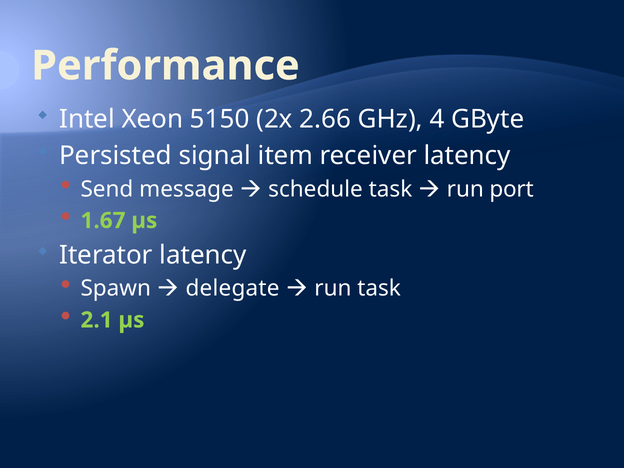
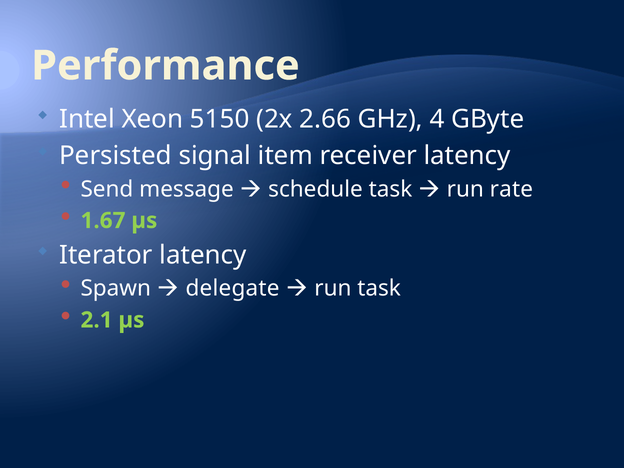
port: port -> rate
